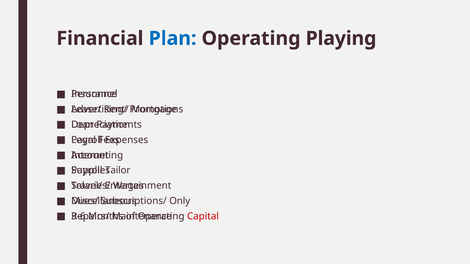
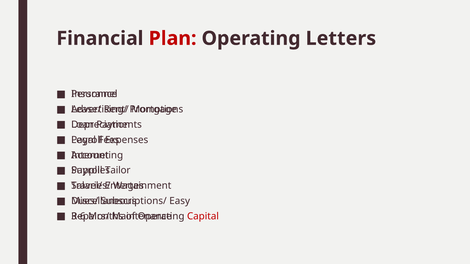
Plan colour: blue -> red
Playing: Playing -> Letters
Only: Only -> Easy
